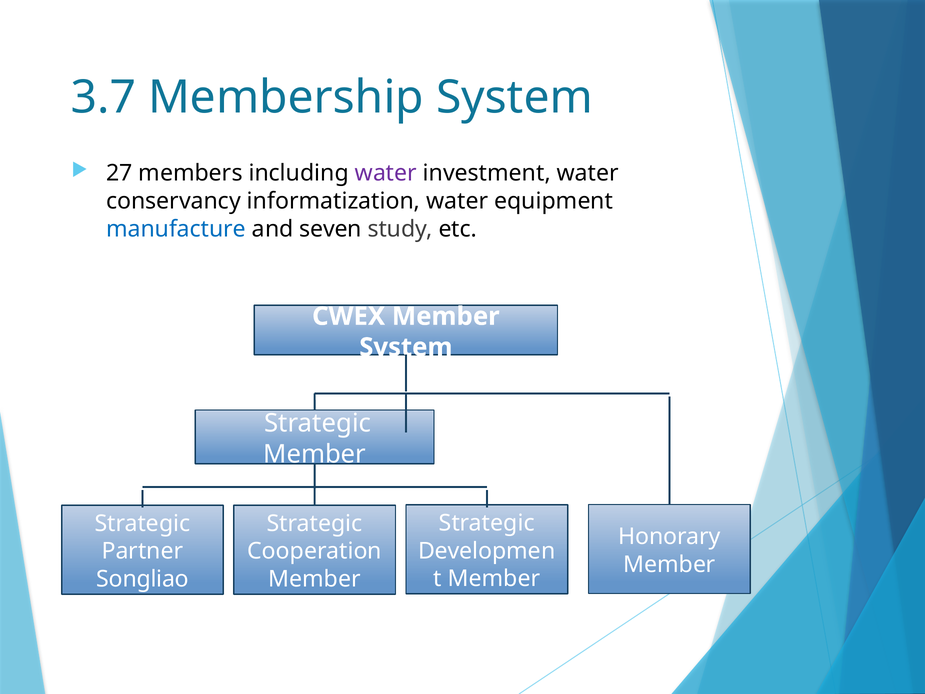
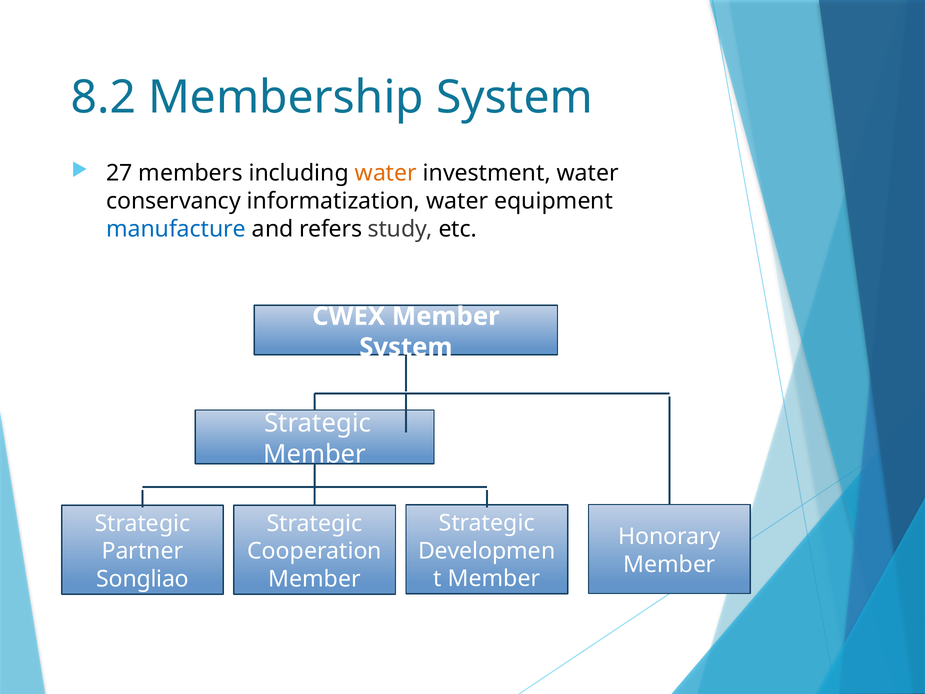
3.7: 3.7 -> 8.2
water at (386, 173) colour: purple -> orange
seven: seven -> refers
